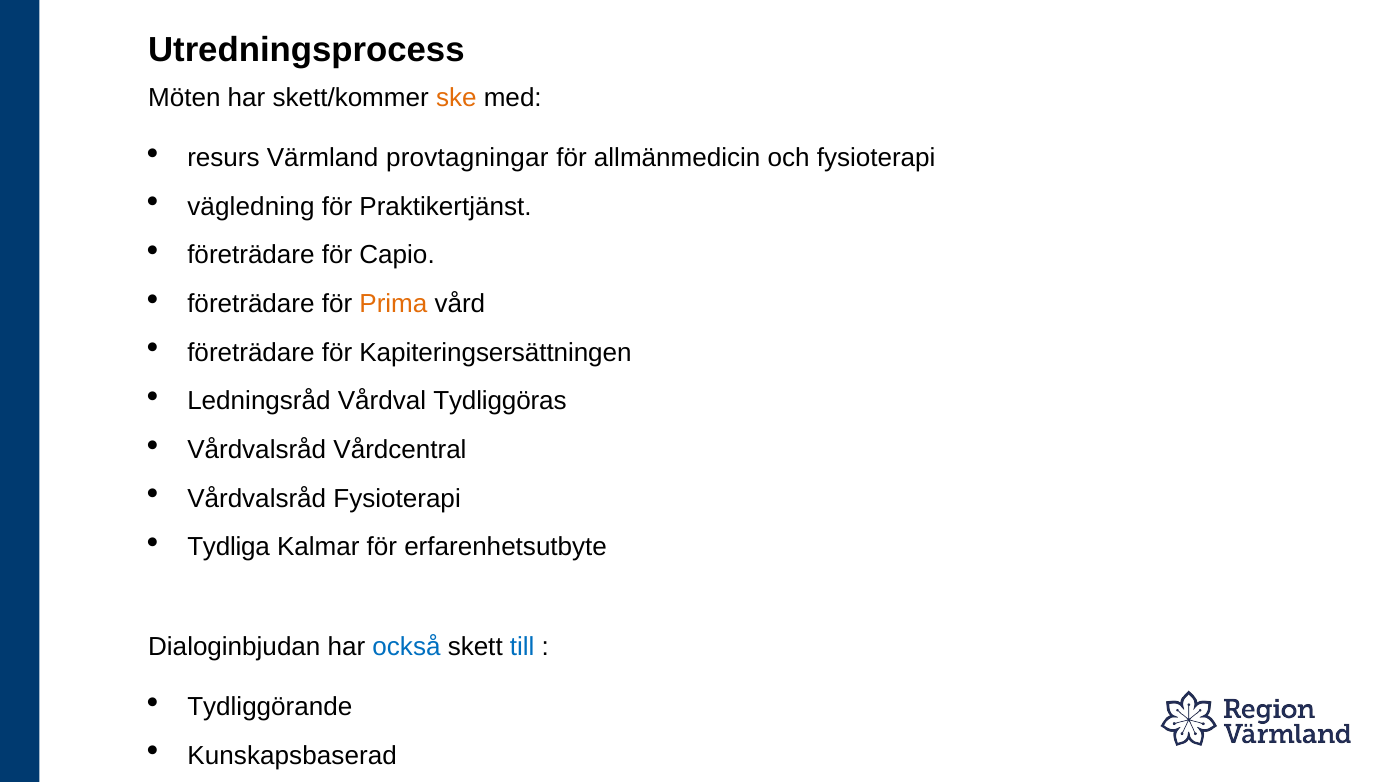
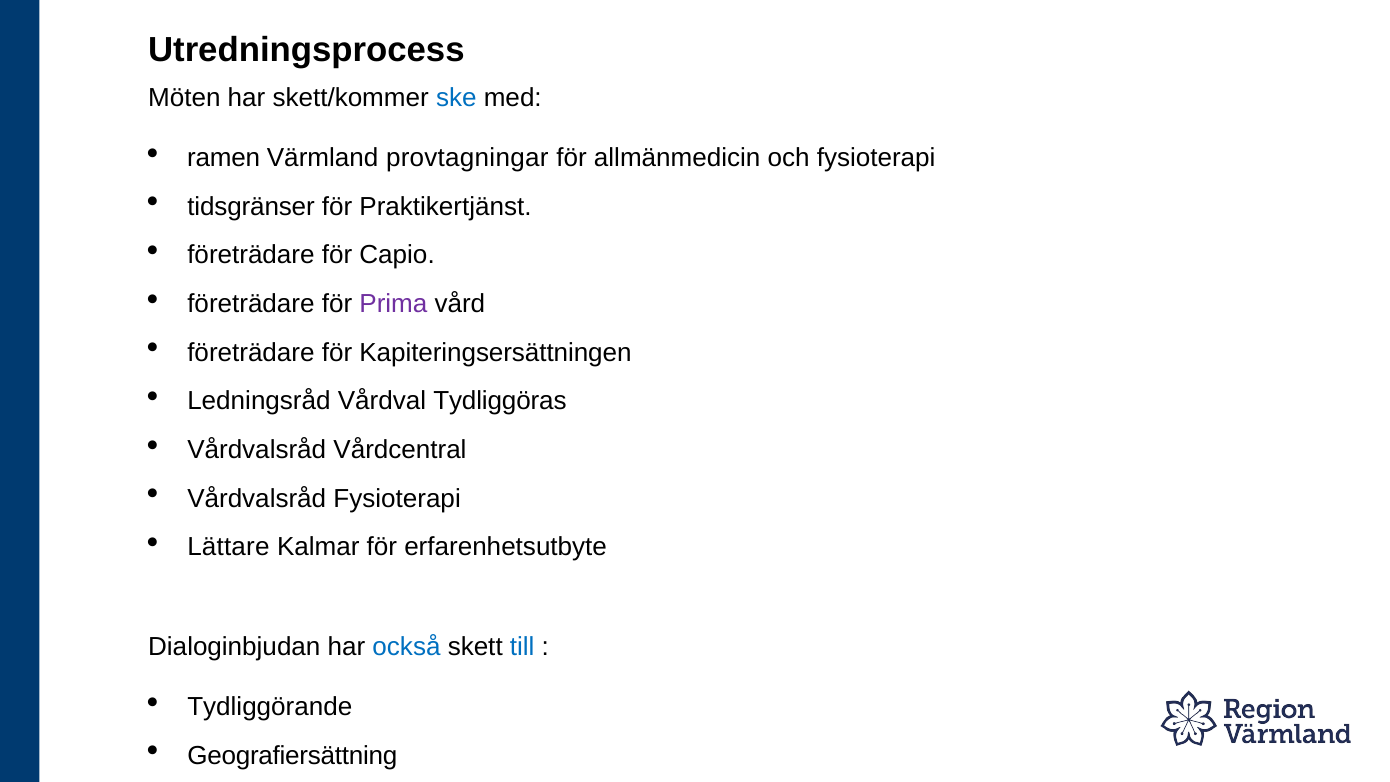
ske colour: orange -> blue
resurs: resurs -> ramen
vägledning: vägledning -> tidsgränser
Prima colour: orange -> purple
Tydliga: Tydliga -> Lättare
Kunskapsbaserad: Kunskapsbaserad -> Geografiersättning
